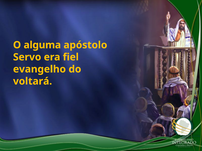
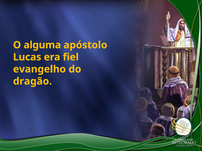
Servo: Servo -> Lucas
voltará: voltará -> dragão
